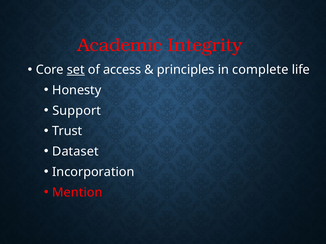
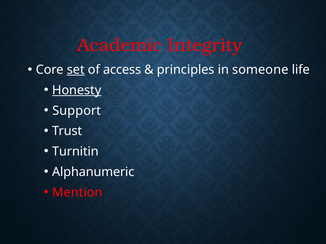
complete: complete -> someone
Honesty underline: none -> present
Dataset: Dataset -> Turnitin
Incorporation: Incorporation -> Alphanumeric
